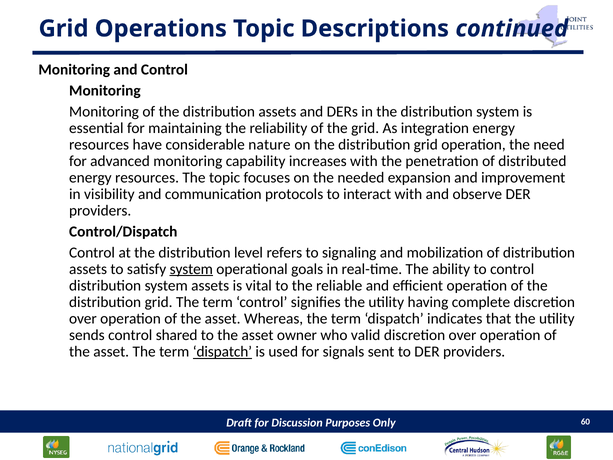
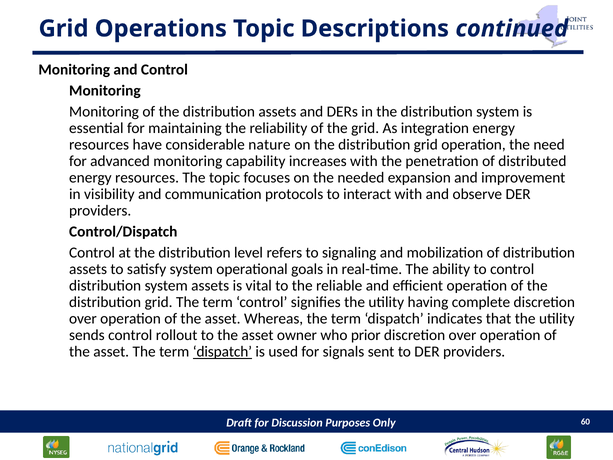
system at (191, 269) underline: present -> none
shared: shared -> rollout
valid: valid -> prior
